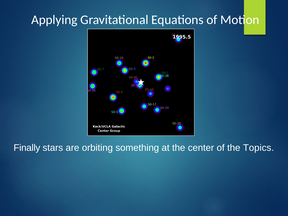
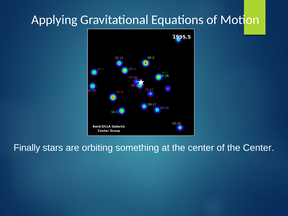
of the Topics: Topics -> Center
